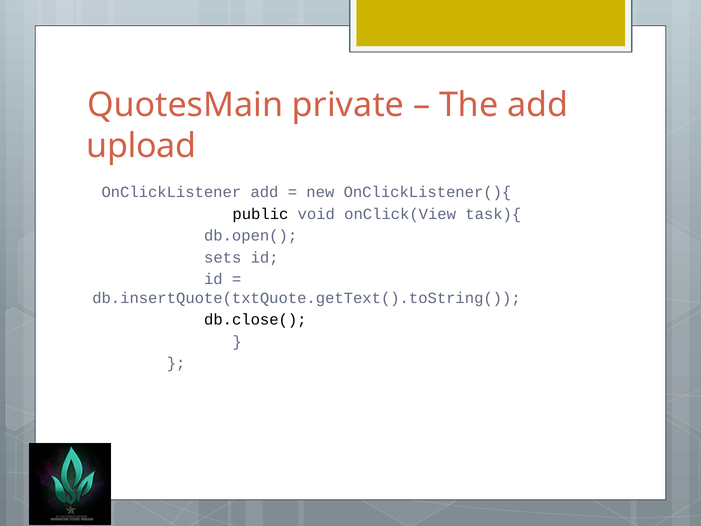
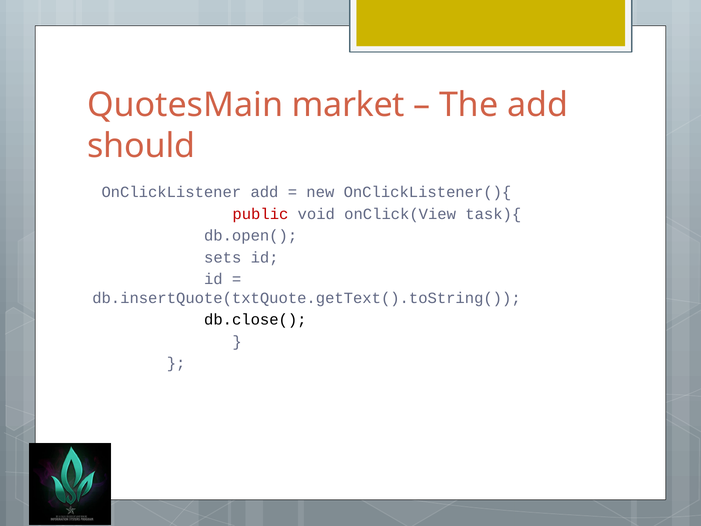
private: private -> market
upload: upload -> should
public colour: black -> red
